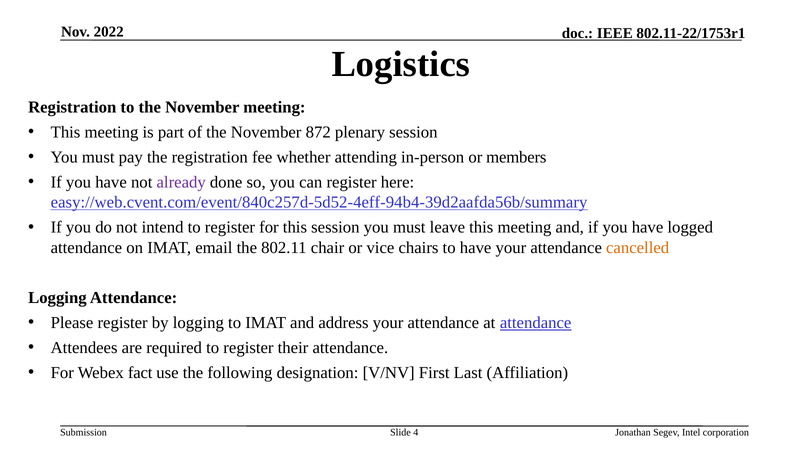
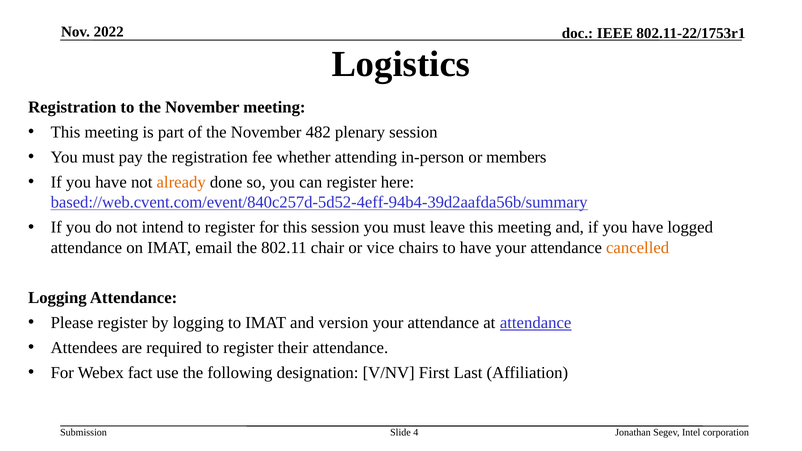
872: 872 -> 482
already colour: purple -> orange
easy://web.cvent.com/event/840c257d-5d52-4eff-94b4-39d2aafda56b/summary: easy://web.cvent.com/event/840c257d-5d52-4eff-94b4-39d2aafda56b/summary -> based://web.cvent.com/event/840c257d-5d52-4eff-94b4-39d2aafda56b/summary
address: address -> version
